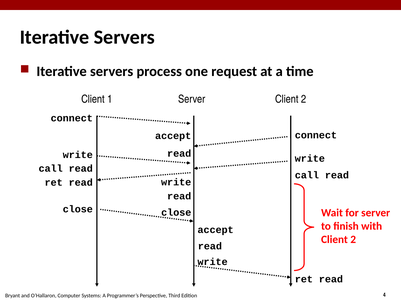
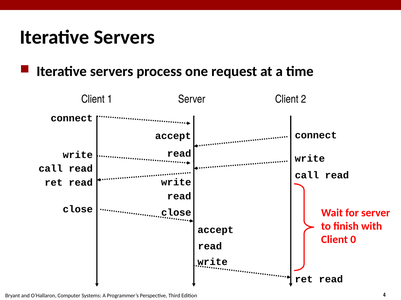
2 at (353, 240): 2 -> 0
